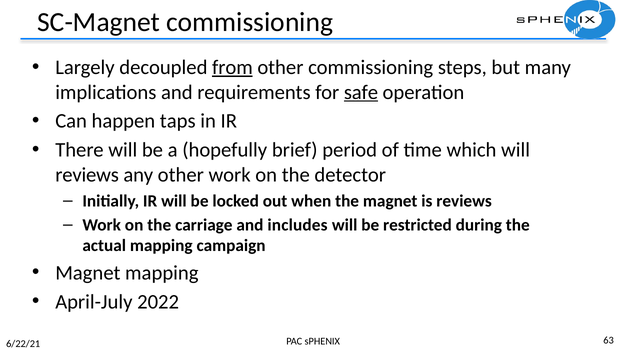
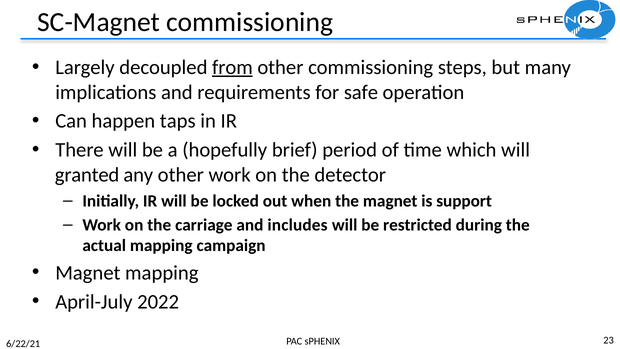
safe underline: present -> none
reviews at (87, 175): reviews -> granted
is reviews: reviews -> support
63: 63 -> 23
